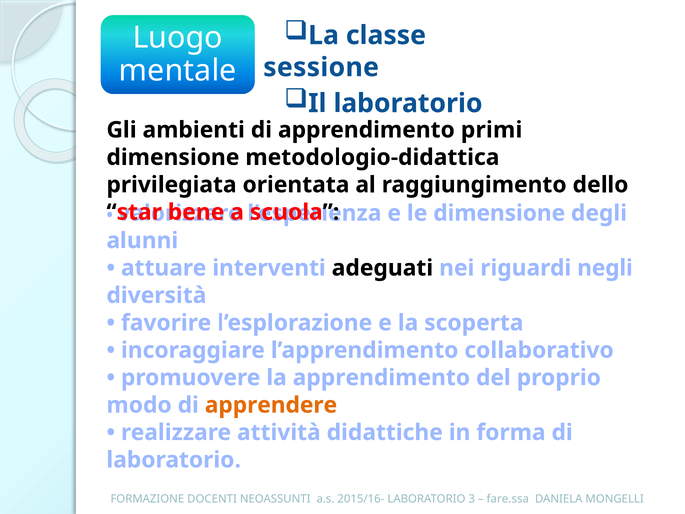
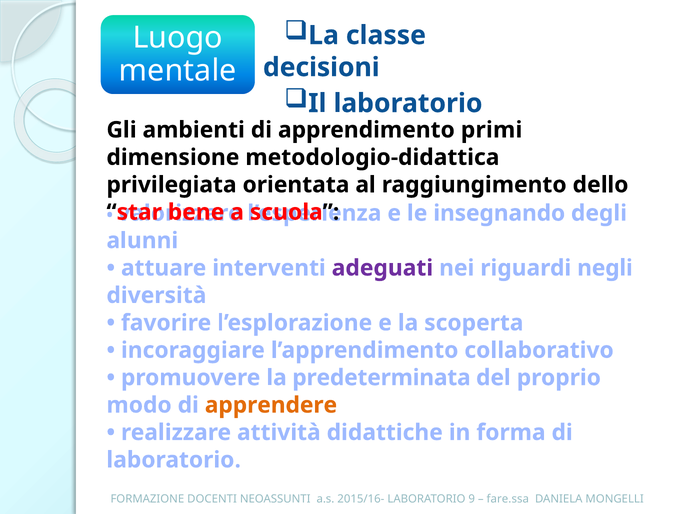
sessione: sessione -> decisioni
le dimensione: dimensione -> insegnando
adeguati colour: black -> purple
la apprendimento: apprendimento -> predeterminata
3: 3 -> 9
